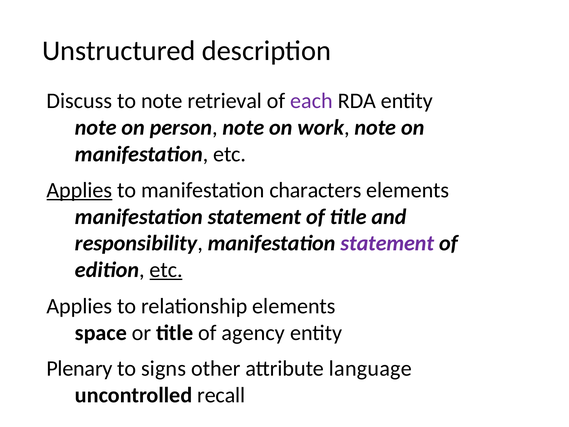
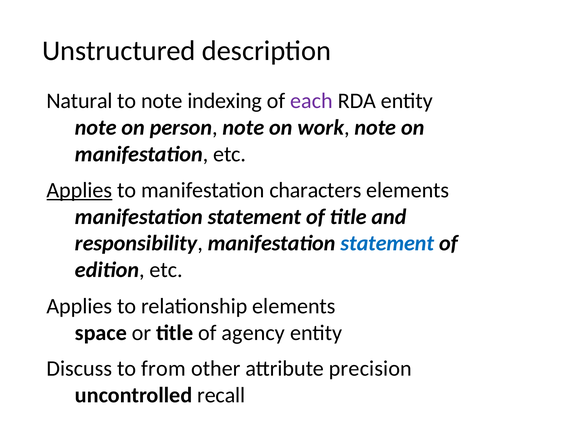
Discuss: Discuss -> Natural
retrieval: retrieval -> indexing
statement at (387, 243) colour: purple -> blue
etc at (166, 270) underline: present -> none
Plenary: Plenary -> Discuss
signs: signs -> from
language: language -> precision
